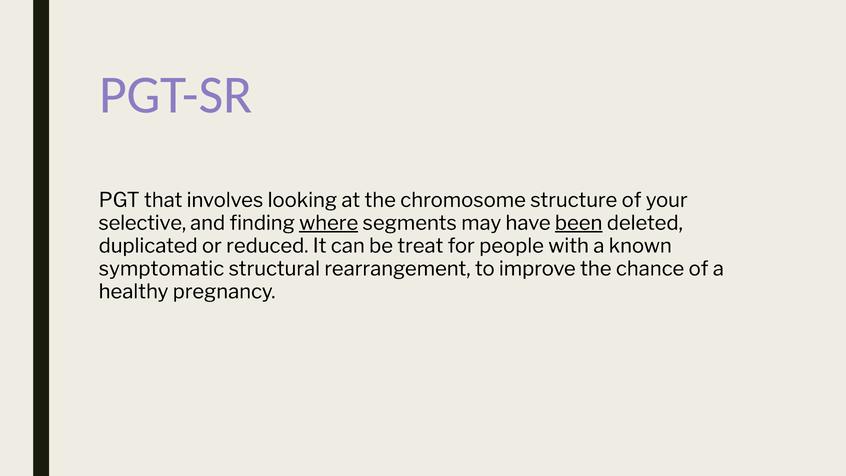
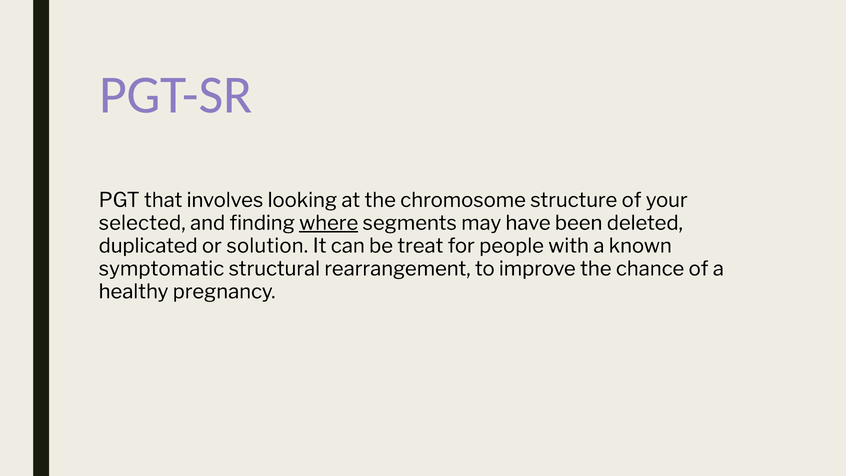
selective: selective -> selected
been underline: present -> none
reduced: reduced -> solution
